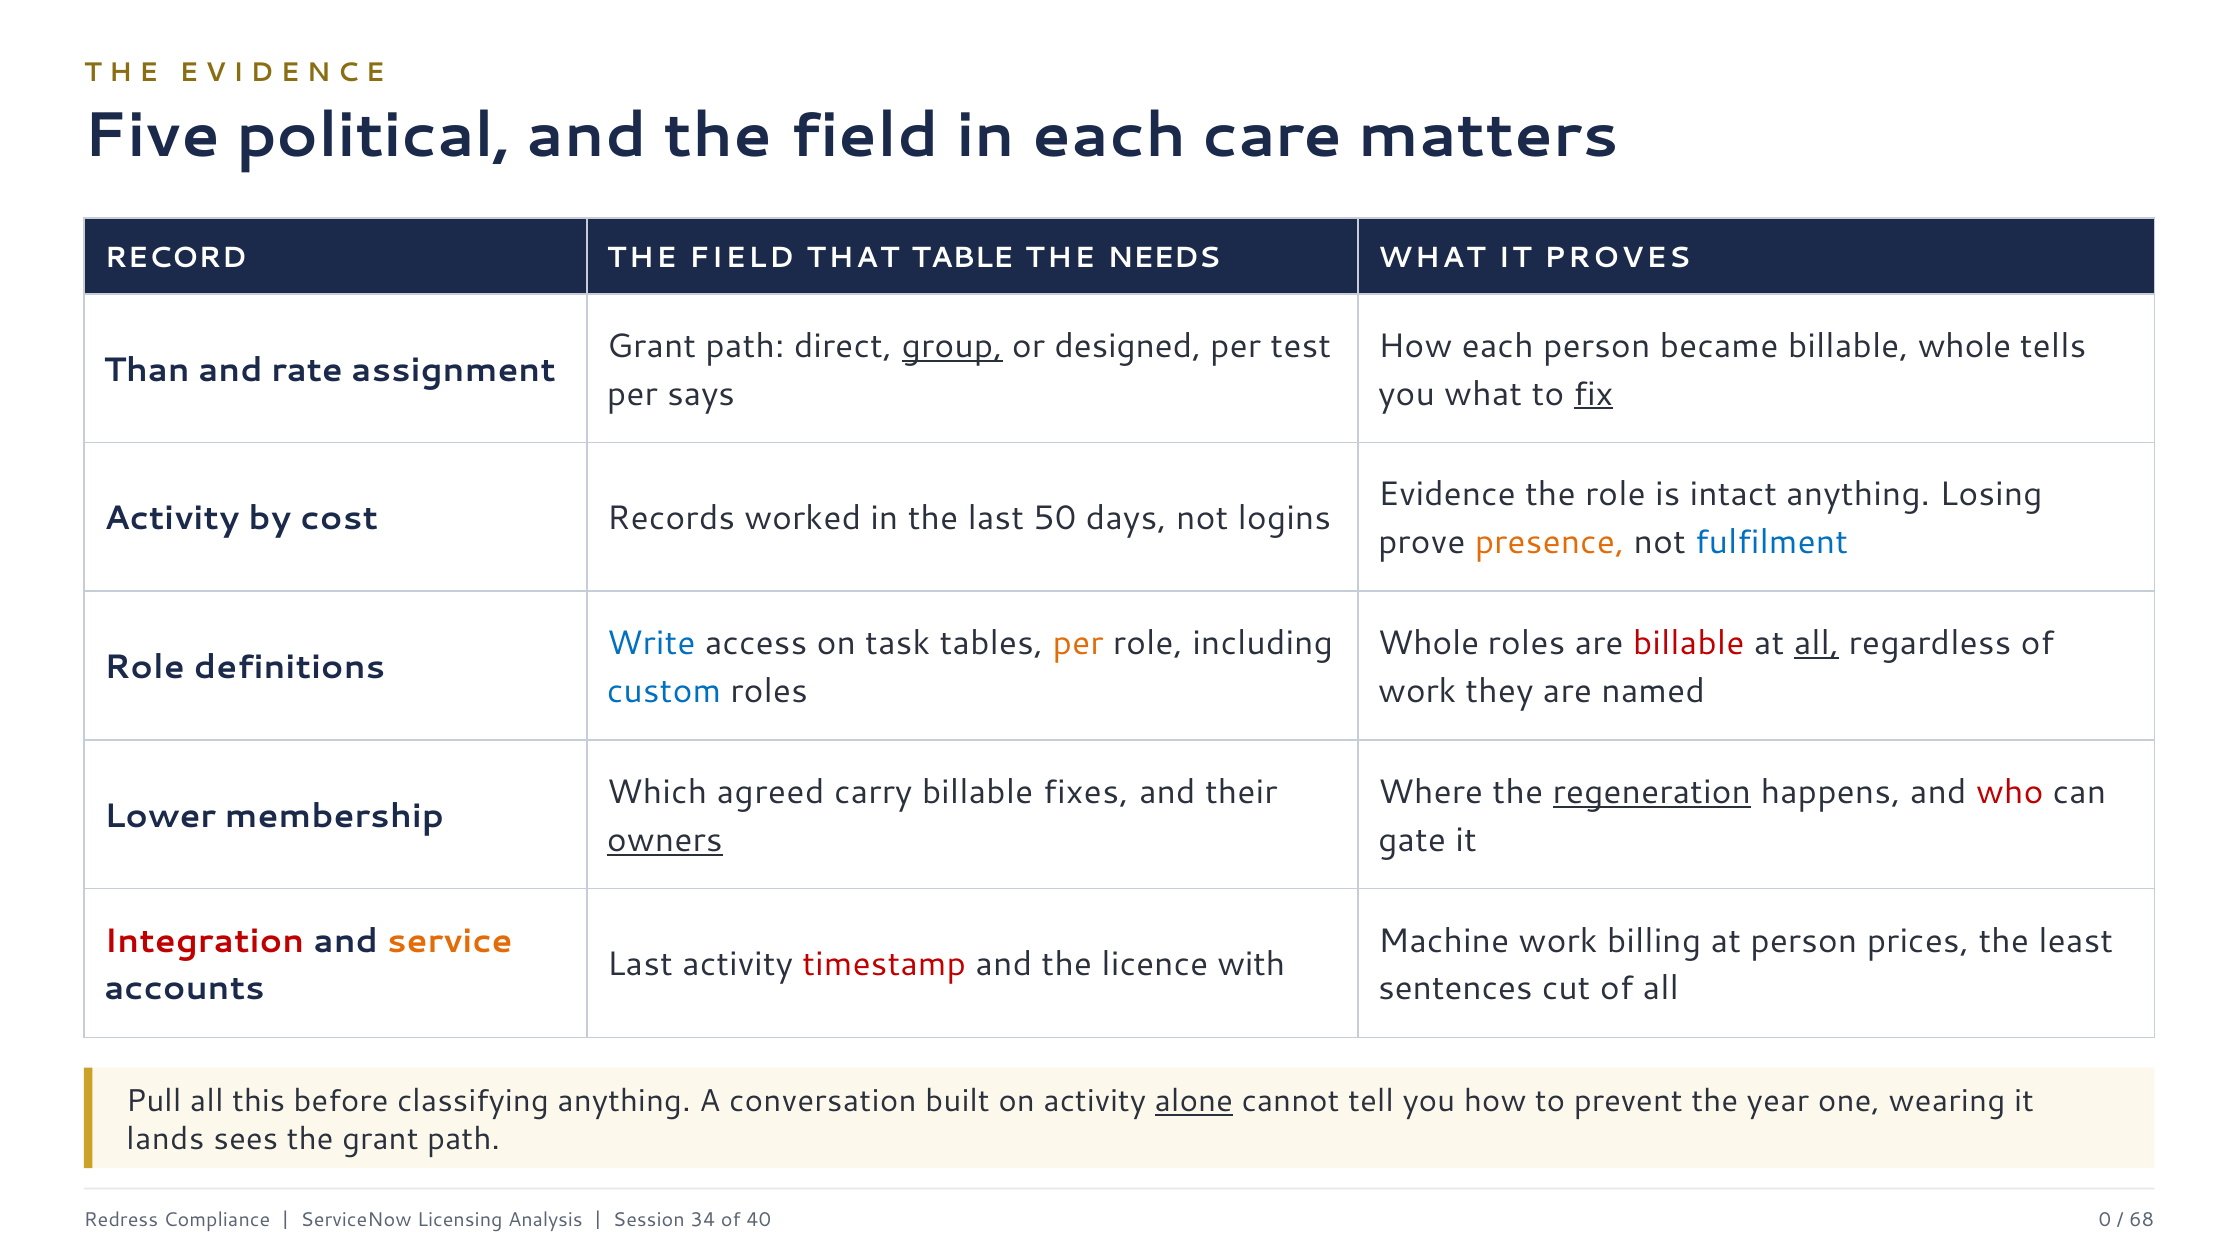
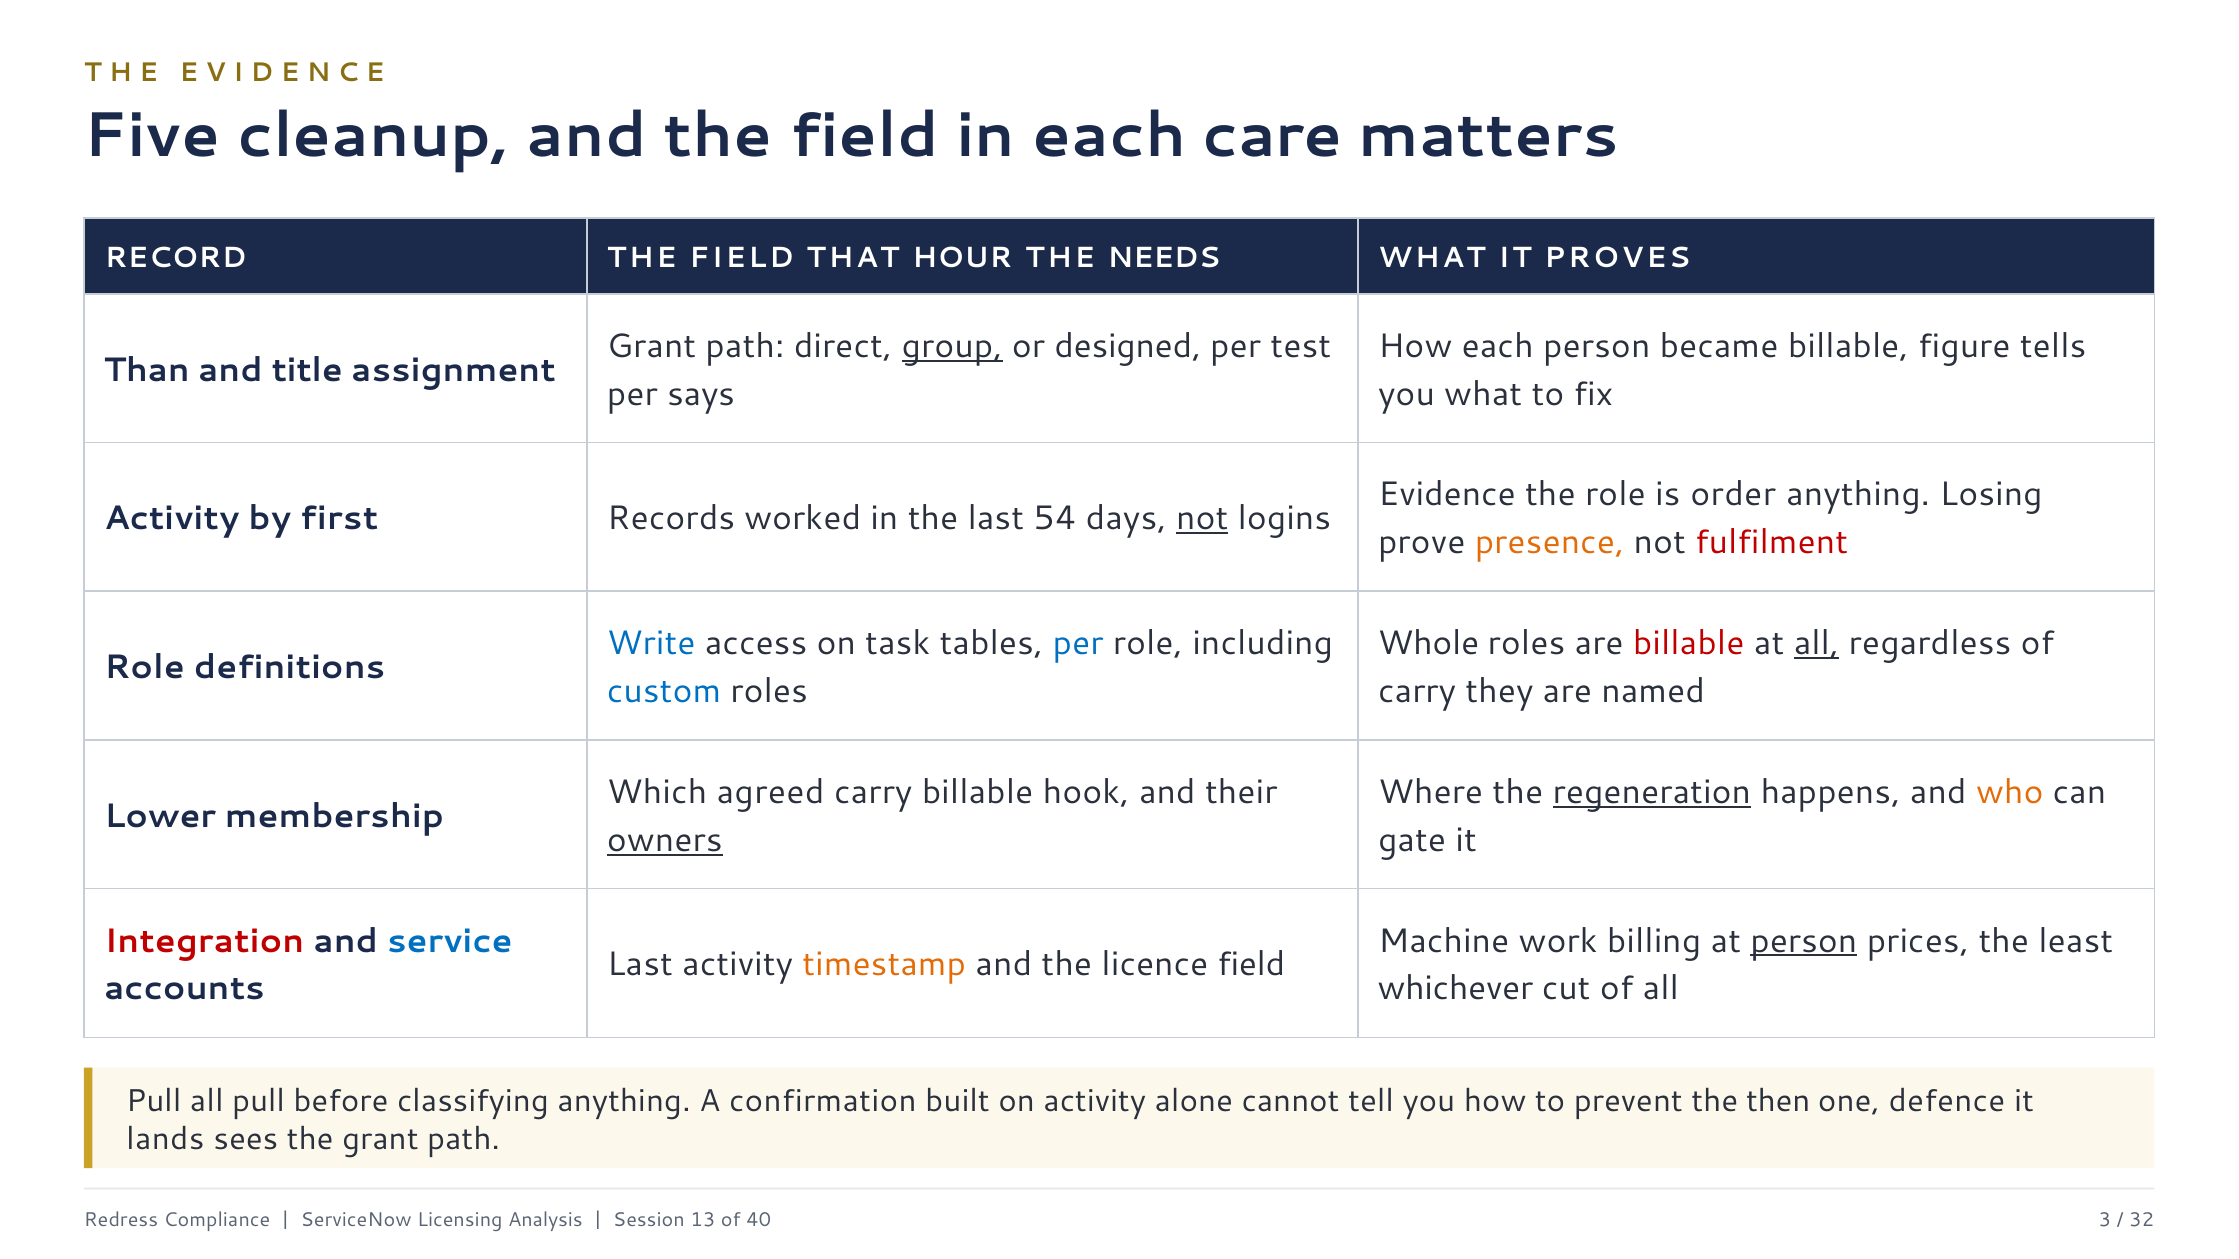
political: political -> cleanup
TABLE: TABLE -> HOUR
billable whole: whole -> figure
rate: rate -> title
fix underline: present -> none
intact: intact -> order
cost: cost -> first
50: 50 -> 54
not at (1202, 519) underline: none -> present
fulfilment colour: blue -> red
per at (1078, 644) colour: orange -> blue
work at (1417, 692): work -> carry
fixes: fixes -> hook
who colour: red -> orange
service colour: orange -> blue
person at (1804, 941) underline: none -> present
timestamp colour: red -> orange
licence with: with -> field
sentences: sentences -> whichever
Pull all this: this -> pull
conversation: conversation -> confirmation
alone underline: present -> none
year: year -> then
wearing: wearing -> defence
34: 34 -> 13
0: 0 -> 3
68: 68 -> 32
